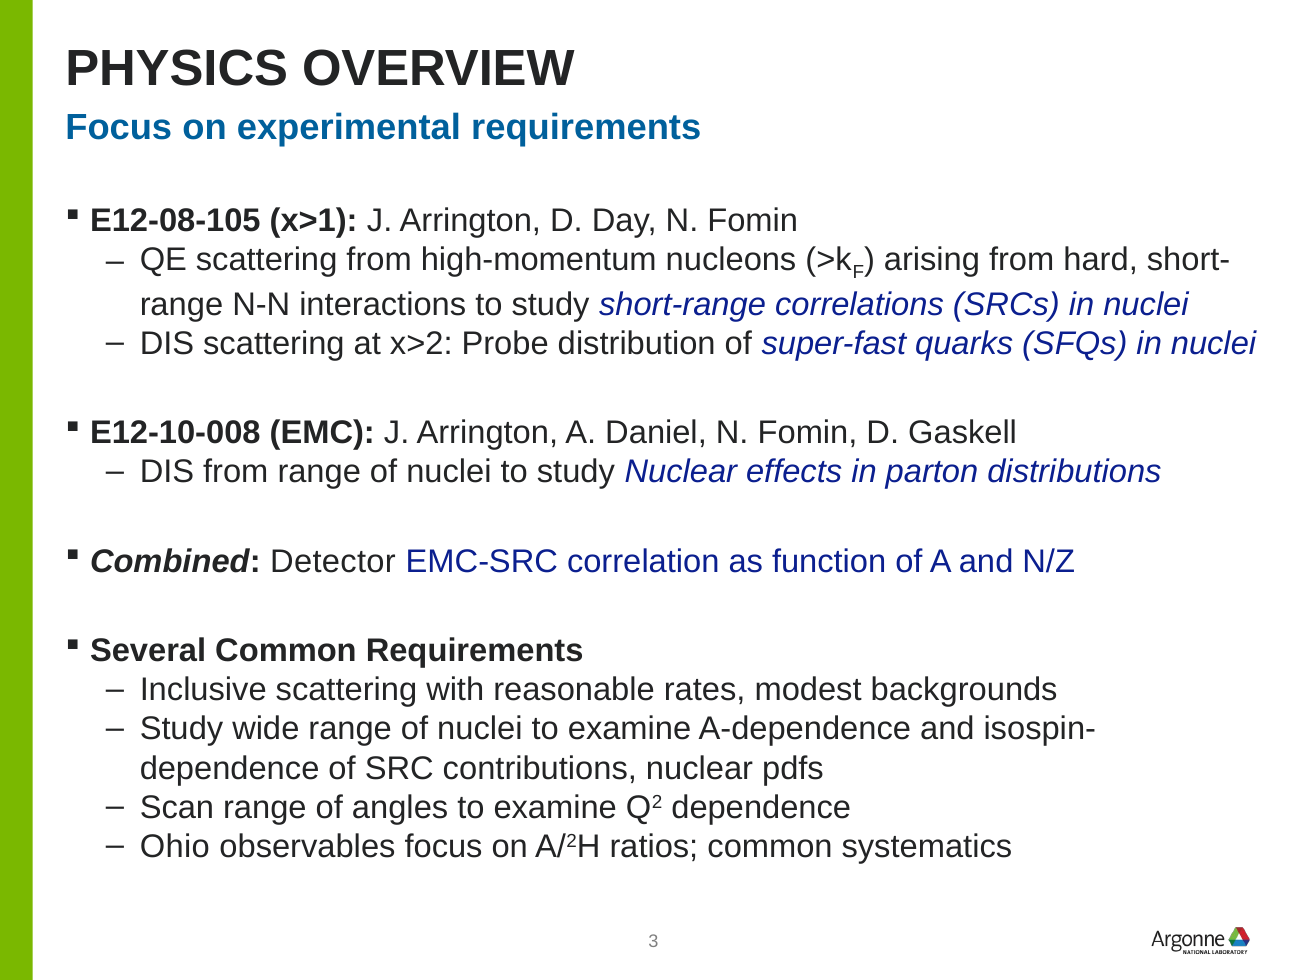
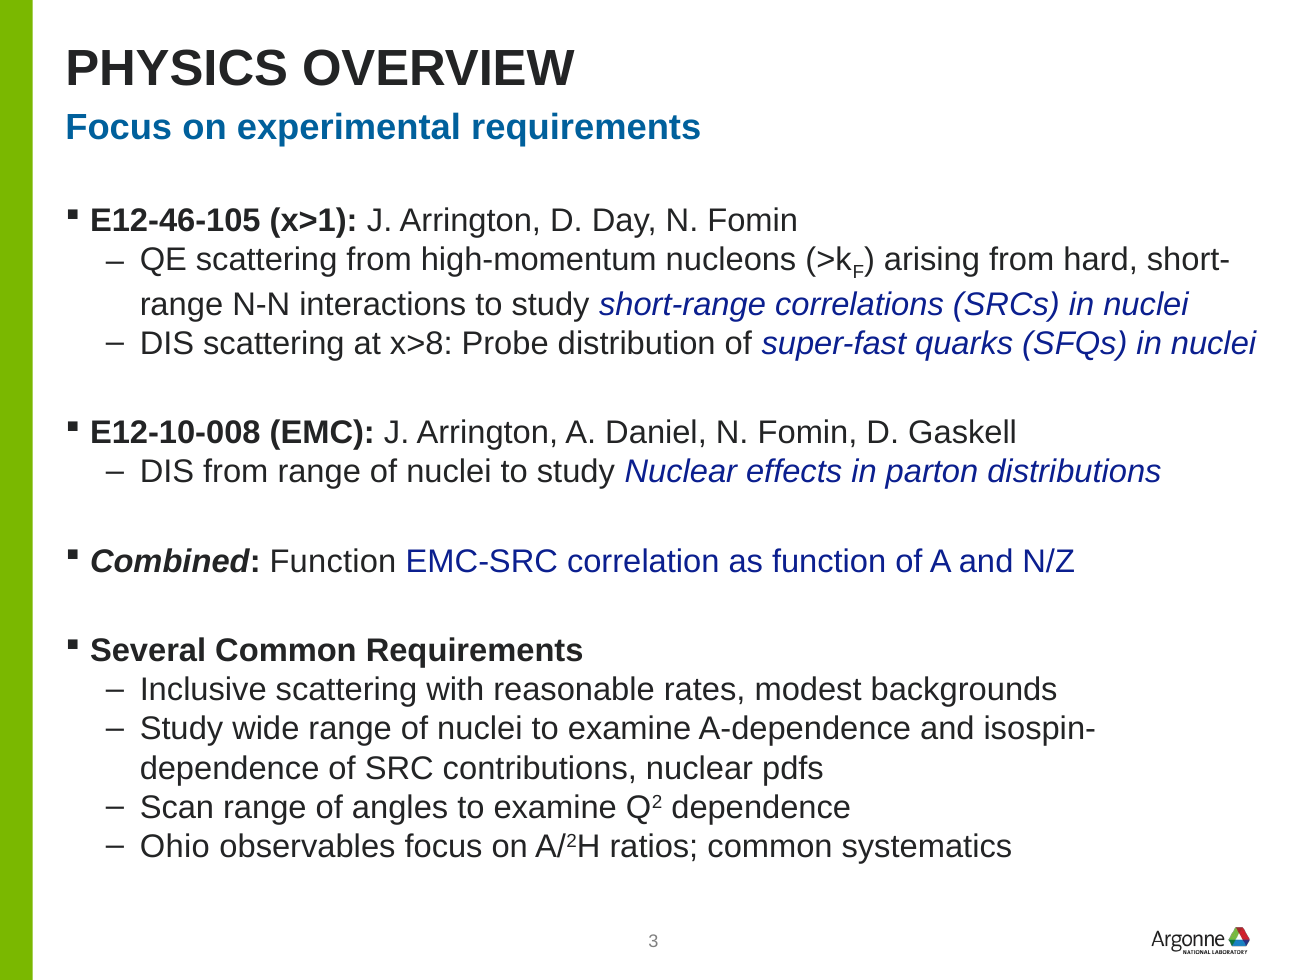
E12-08-105: E12-08-105 -> E12-46-105
x>2: x>2 -> x>8
Combined Detector: Detector -> Function
